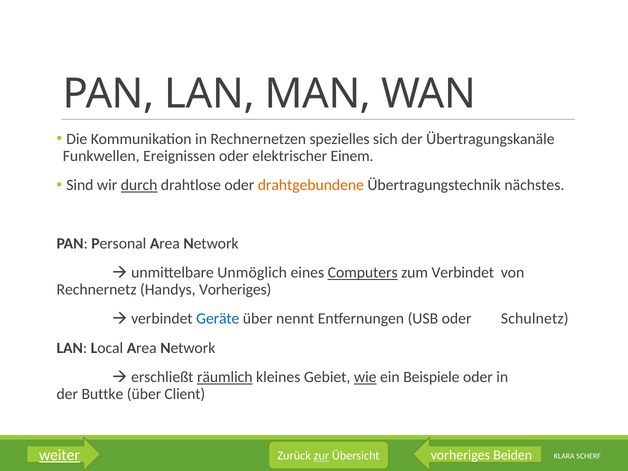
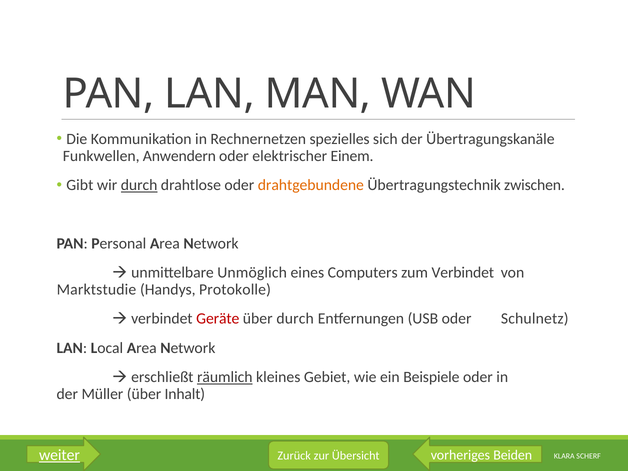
Ereignissen: Ereignissen -> Anwendern
Sind: Sind -> Gibt
nächstes: nächstes -> zwischen
Computers underline: present -> none
Rechnernetz: Rechnernetz -> Marktstudie
Handys Vorheriges: Vorheriges -> Protokolle
Geräte colour: blue -> red
über nennt: nennt -> durch
wie underline: present -> none
Buttke: Buttke -> Müller
Client: Client -> Inhalt
zur underline: present -> none
